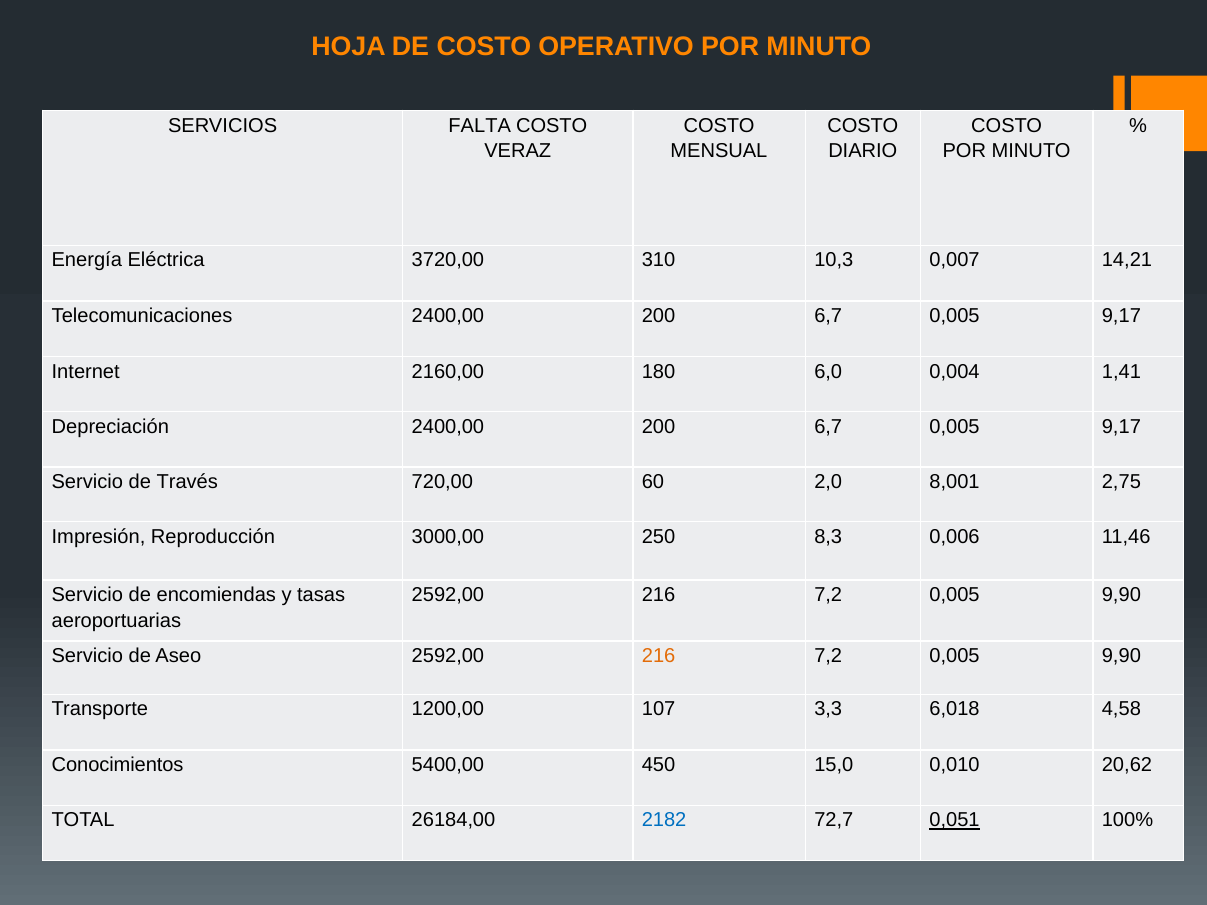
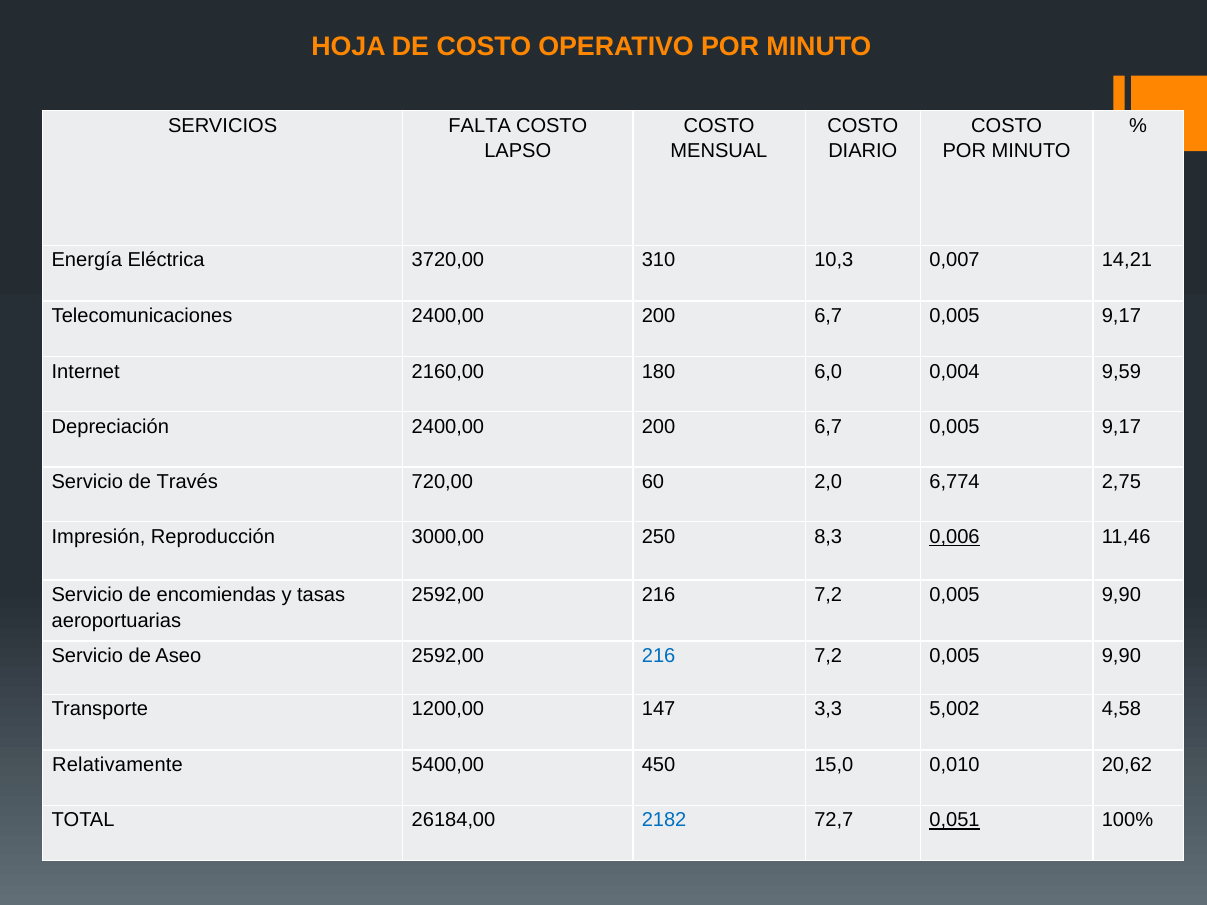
VERAZ: VERAZ -> LAPSO
1,41: 1,41 -> 9,59
8,001: 8,001 -> 6,774
0,006 underline: none -> present
216 at (659, 656) colour: orange -> blue
107: 107 -> 147
6,018: 6,018 -> 5,002
Conocimientos: Conocimientos -> Relativamente
